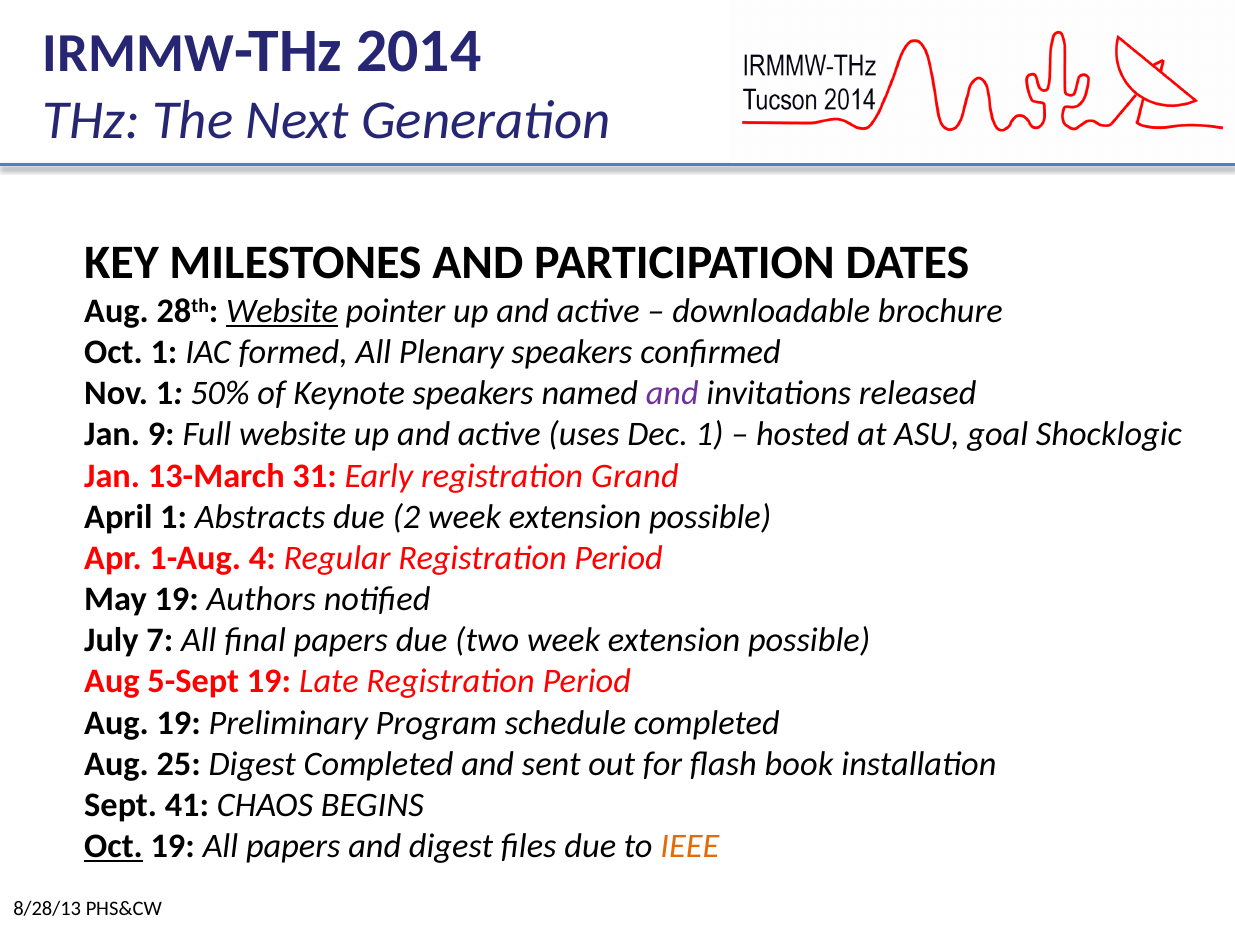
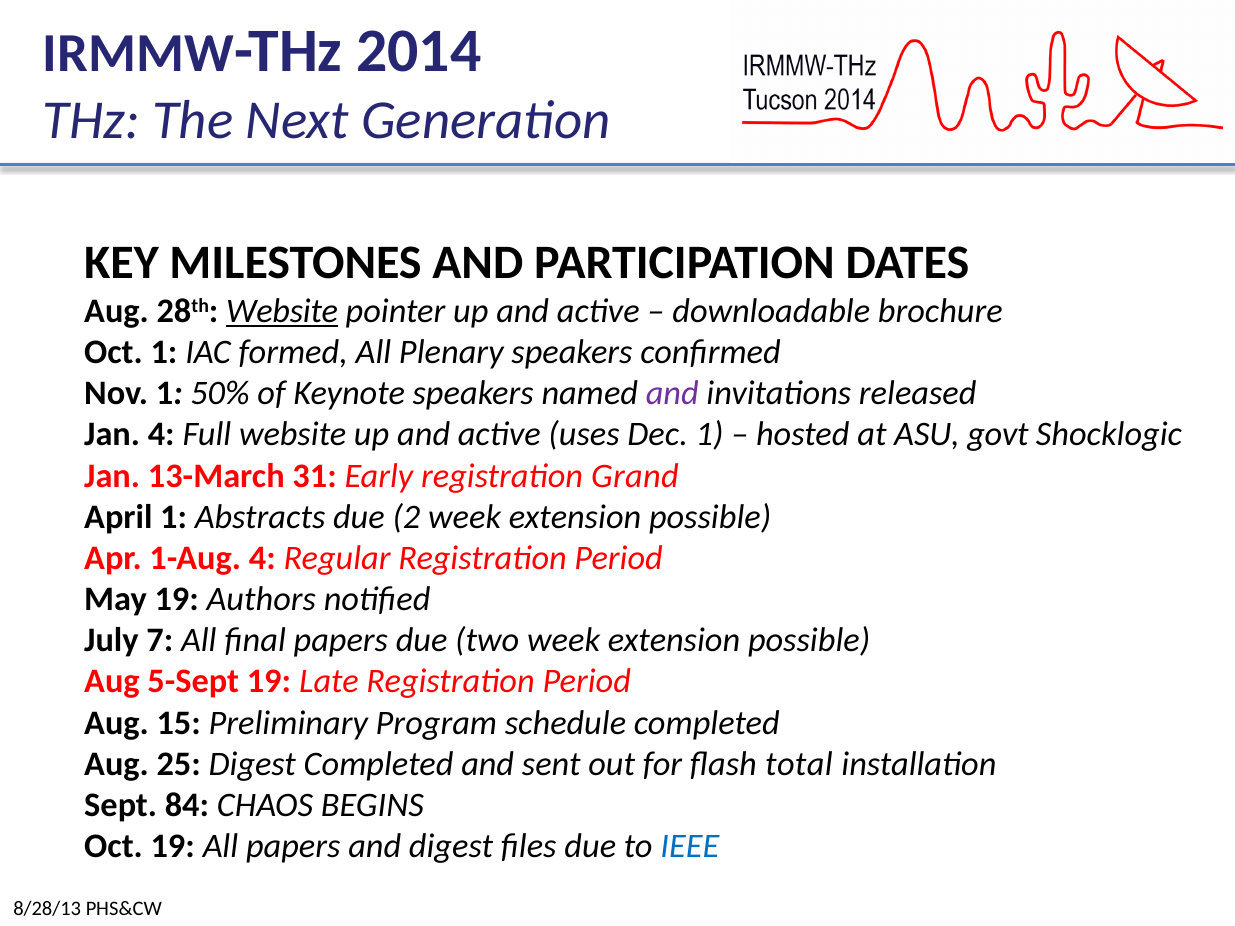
Jan 9: 9 -> 4
goal: goal -> govt
Aug 19: 19 -> 15
book: book -> total
41: 41 -> 84
Oct at (113, 847) underline: present -> none
IEEE colour: orange -> blue
